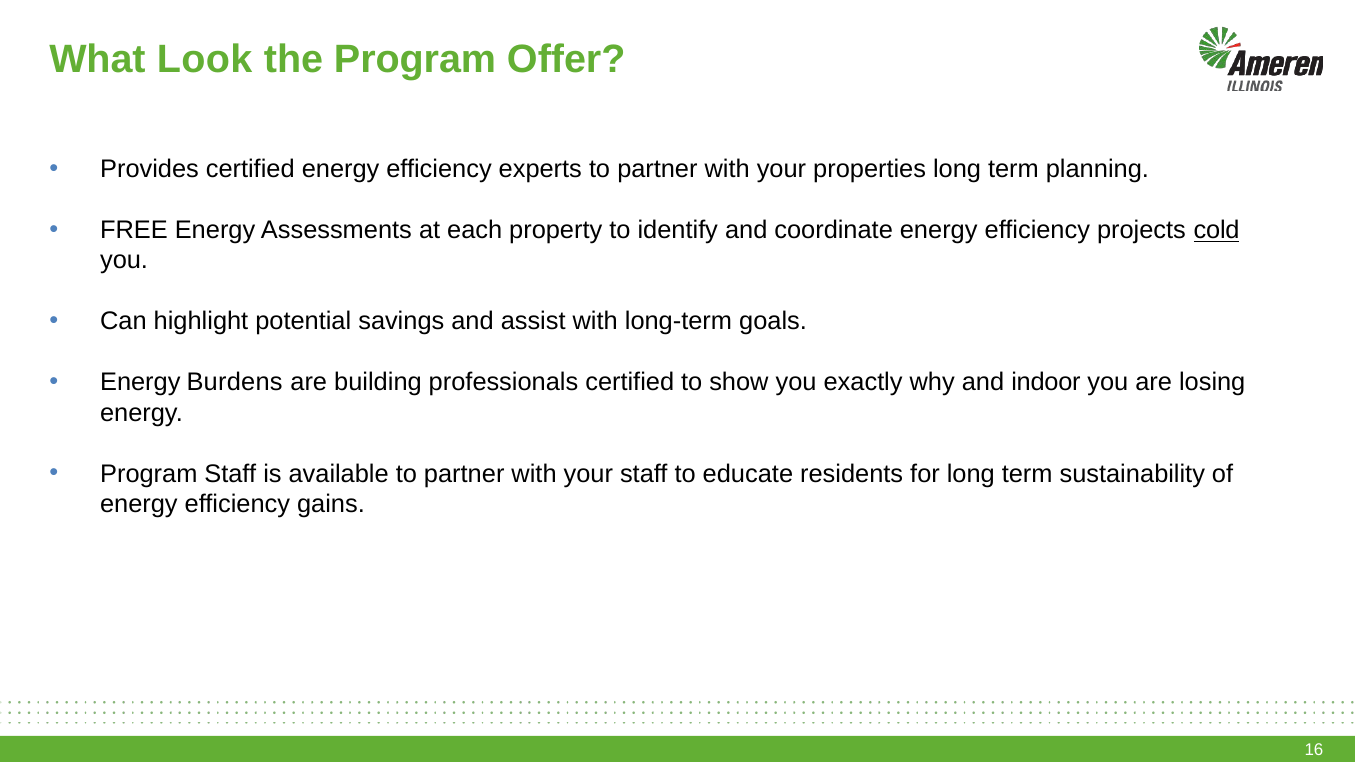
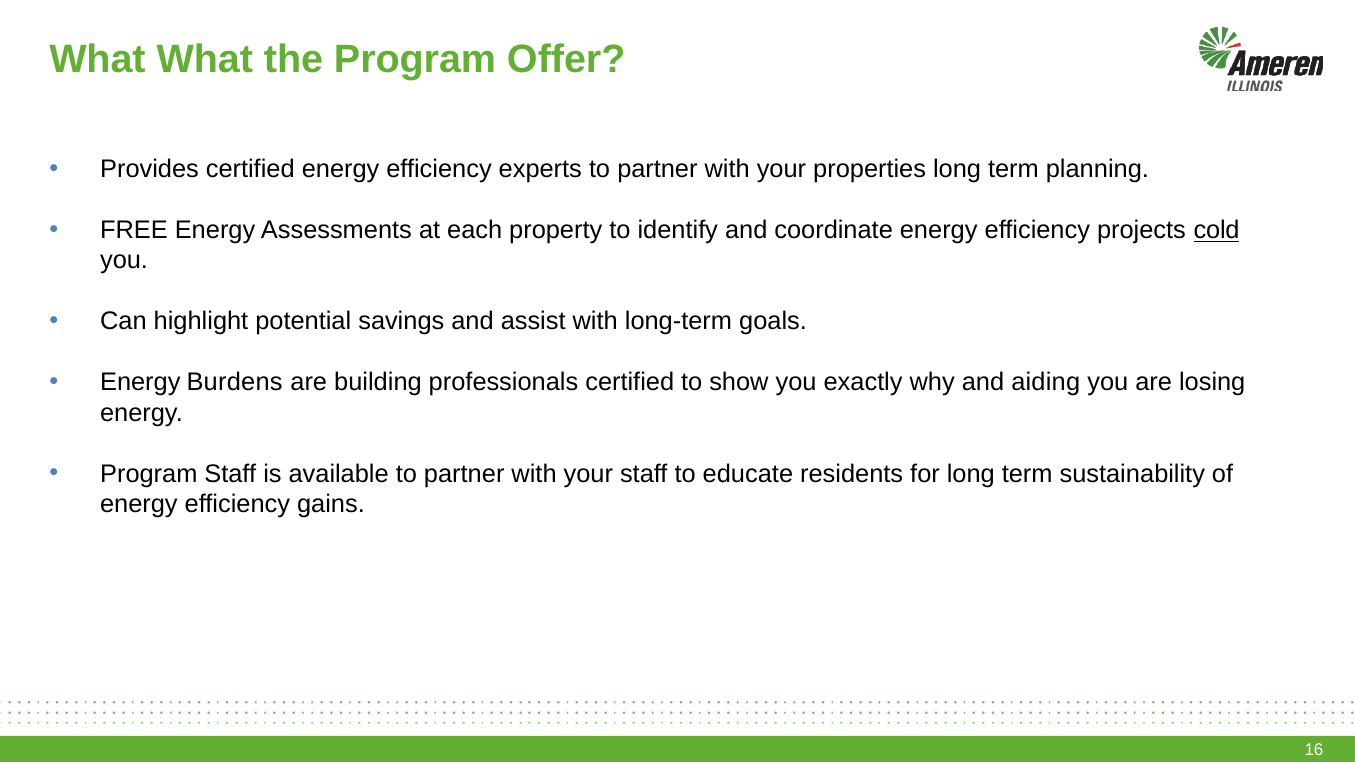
What Look: Look -> What
indoor: indoor -> aiding
